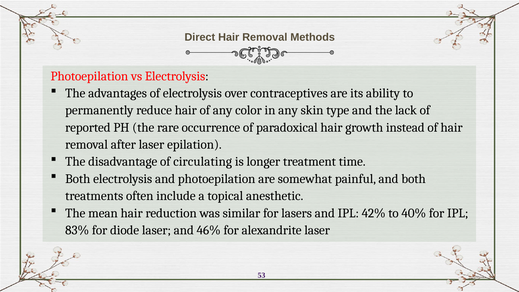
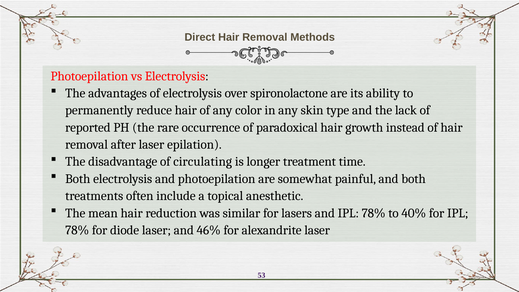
contraceptives: contraceptives -> spironolactone
and IPL 42%: 42% -> 78%
83% at (77, 230): 83% -> 78%
